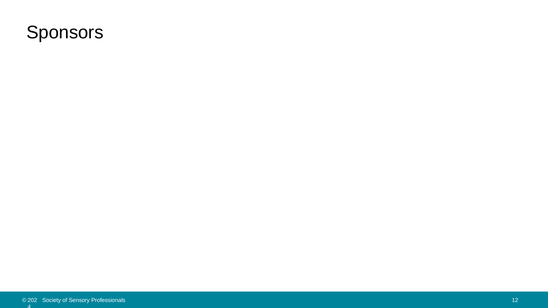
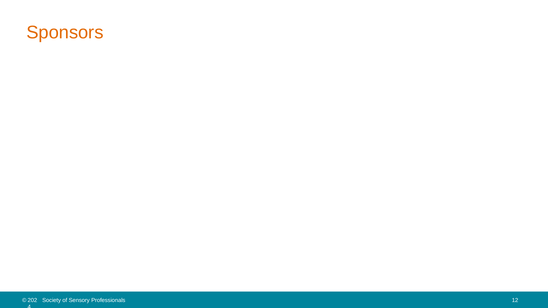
Sponsors colour: black -> orange
